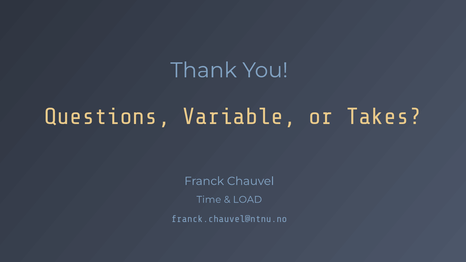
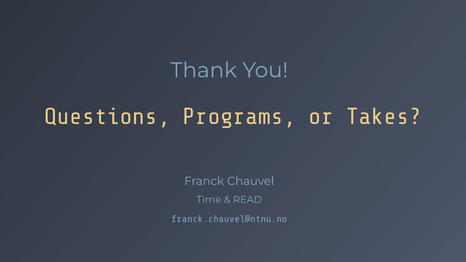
Variable: Variable -> Programs
LOAD: LOAD -> READ
